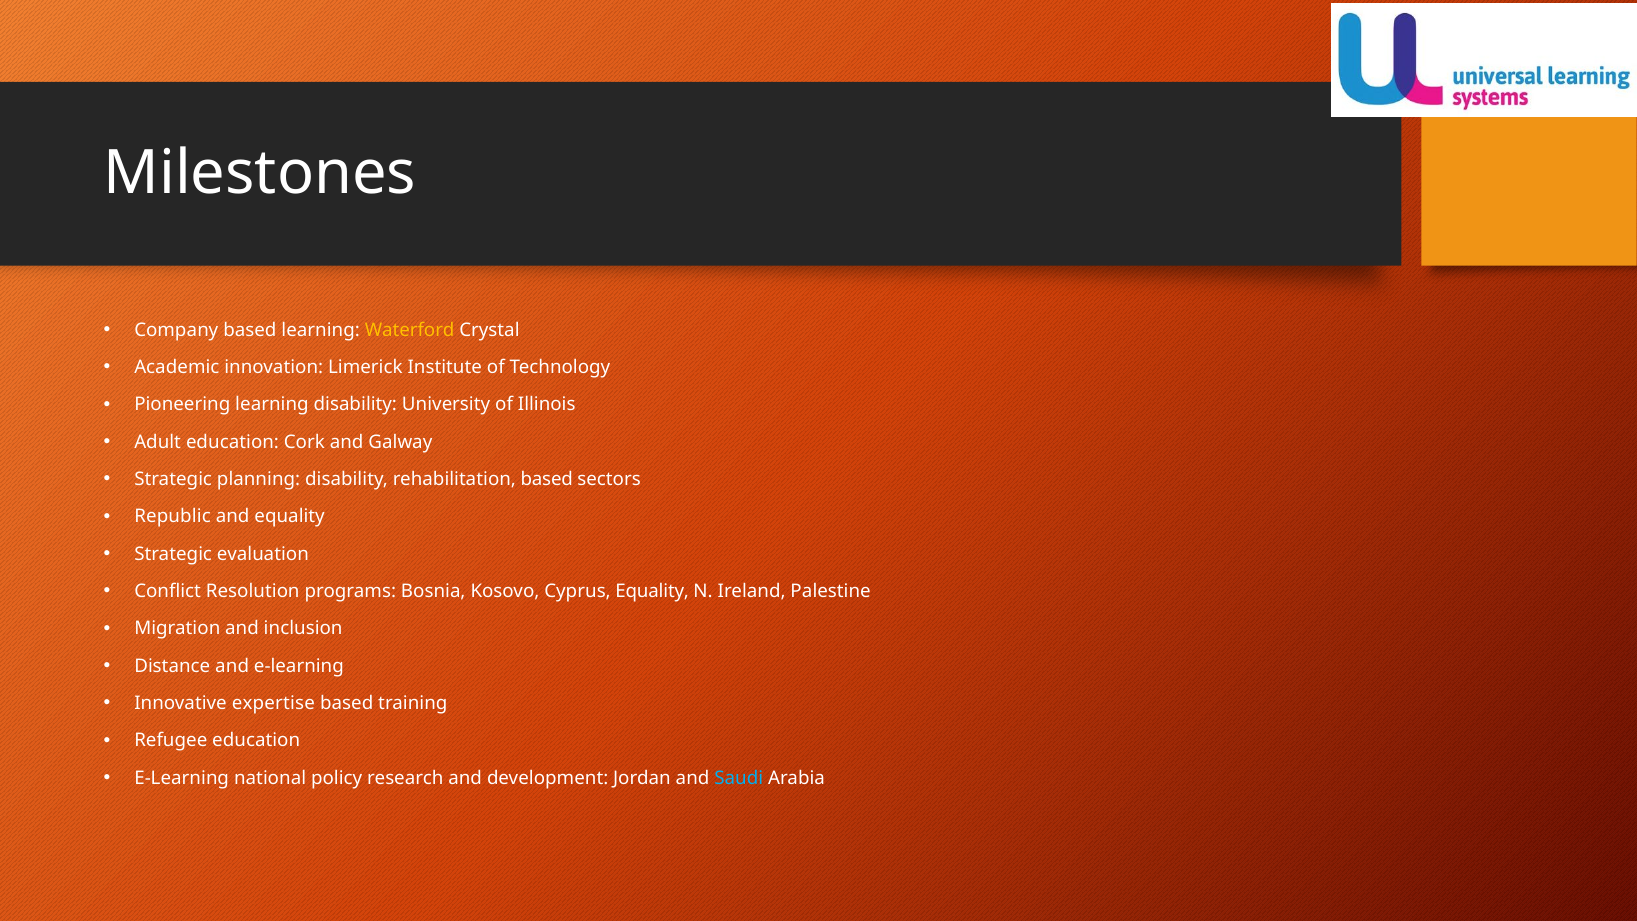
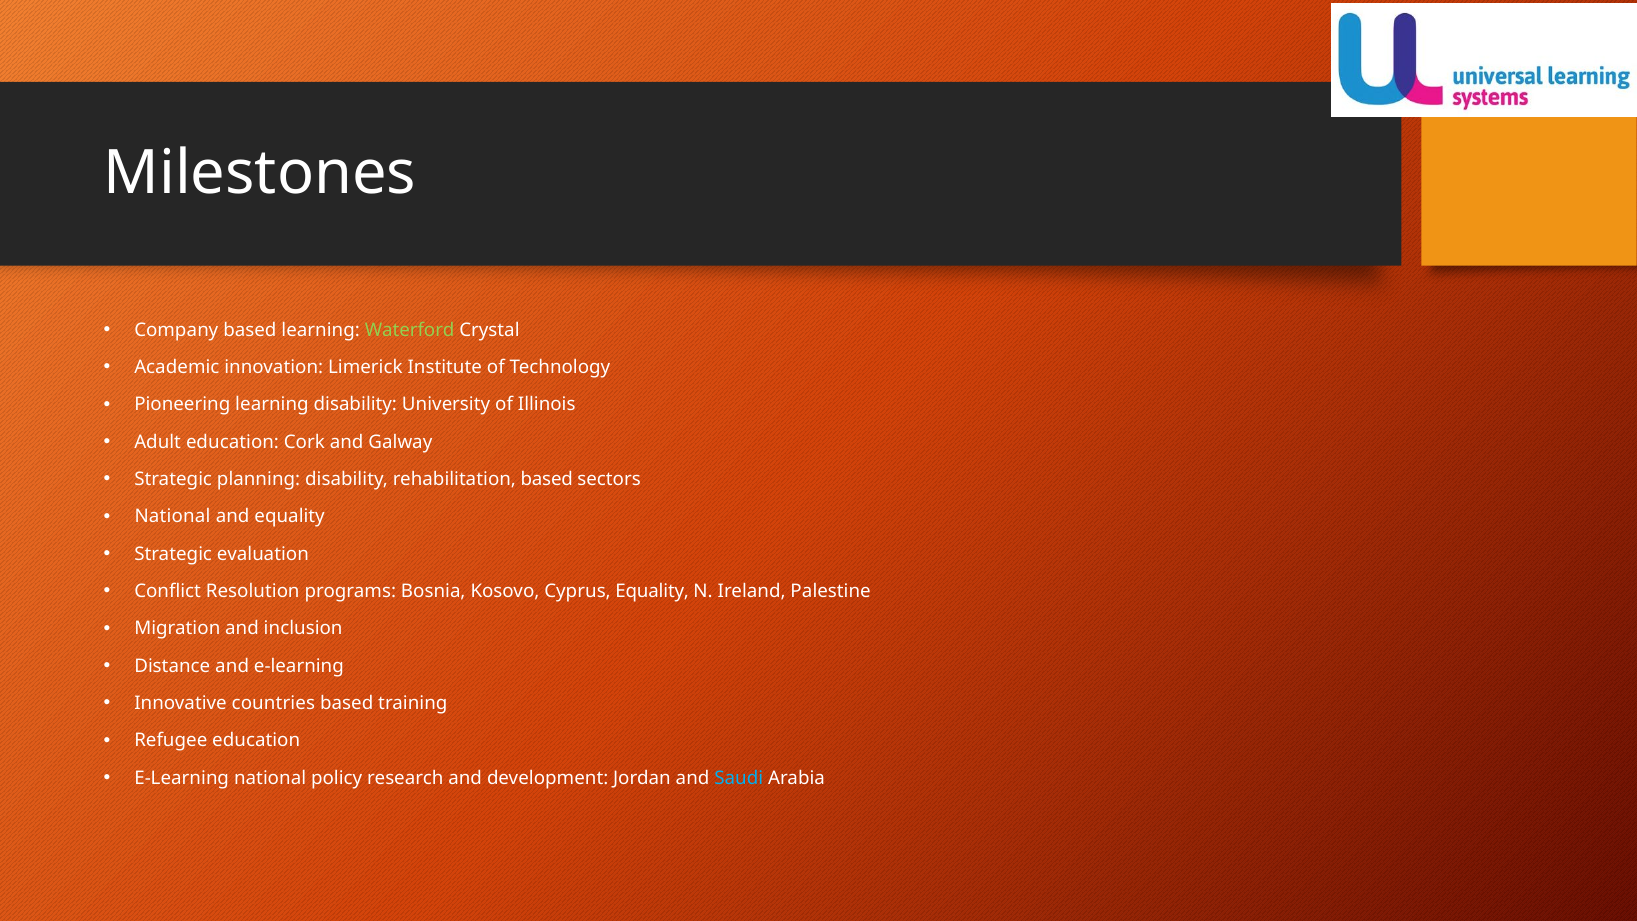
Waterford colour: yellow -> light green
Republic at (173, 517): Republic -> National
expertise: expertise -> countries
